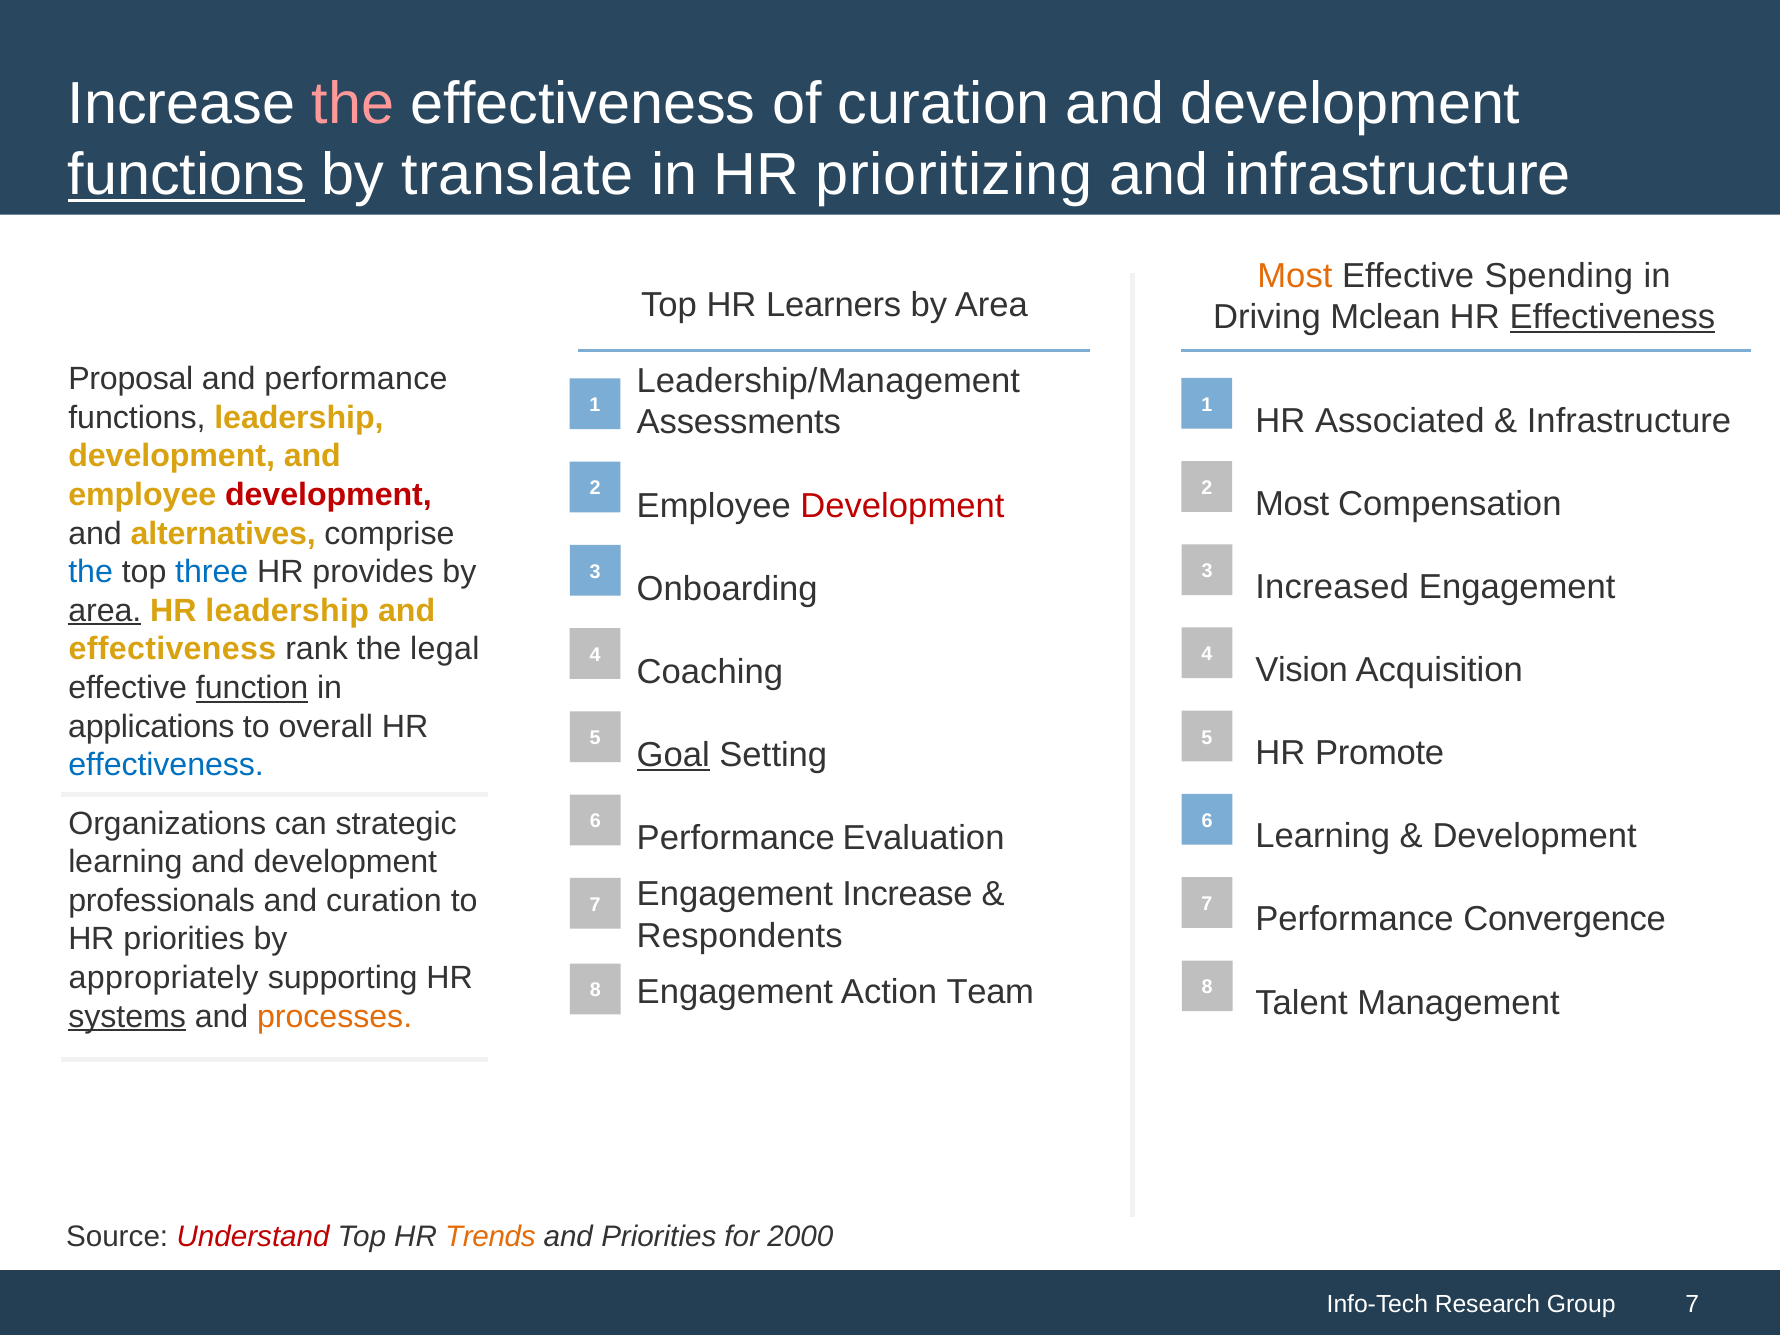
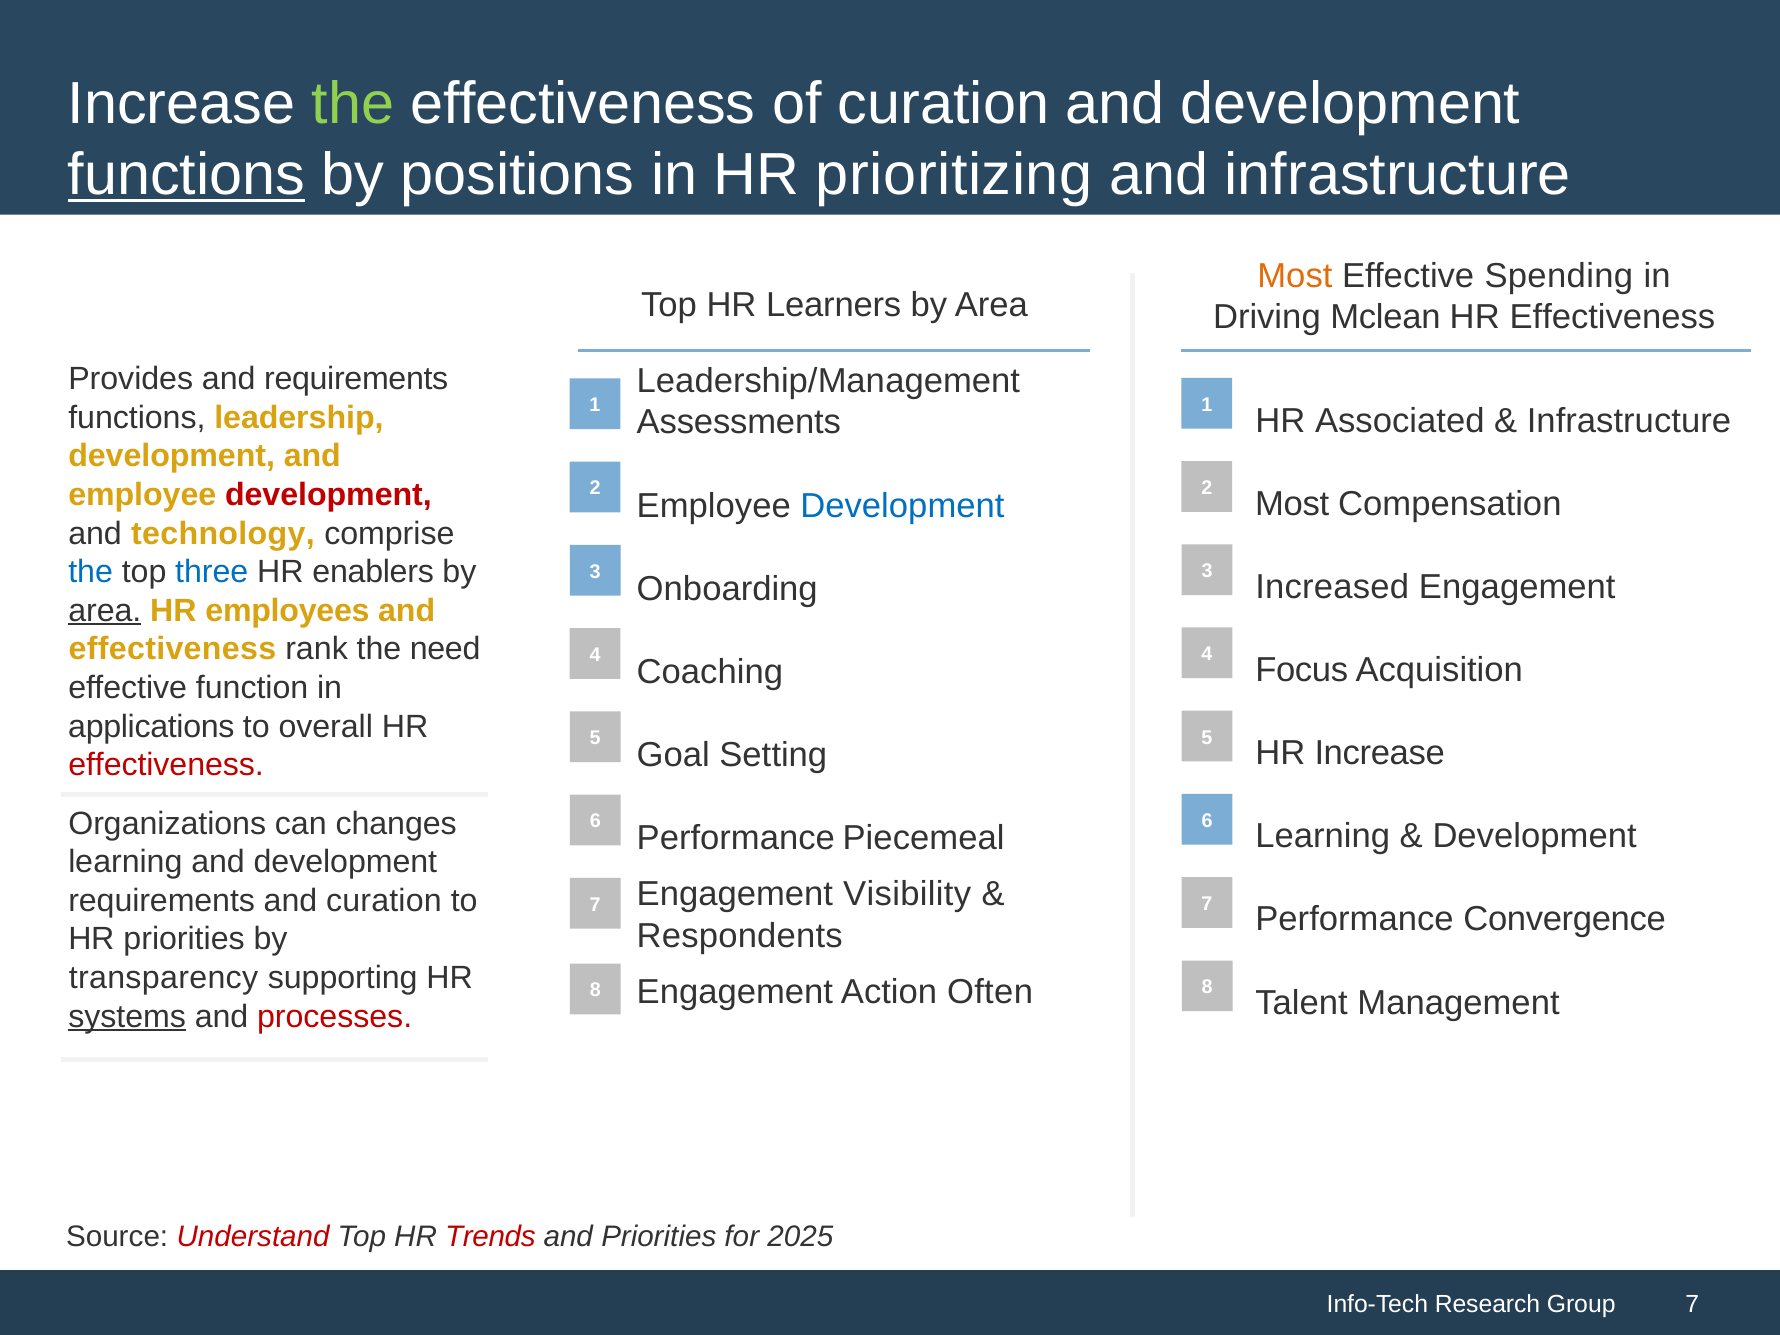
the at (353, 104) colour: pink -> light green
translate: translate -> positions
Effectiveness at (1612, 318) underline: present -> none
Proposal: Proposal -> Provides
and performance: performance -> requirements
Development at (902, 506) colour: red -> blue
alternatives: alternatives -> technology
provides: provides -> enablers
HR leadership: leadership -> employees
legal: legal -> need
Vision: Vision -> Focus
function underline: present -> none
HR Promote: Promote -> Increase
Goal underline: present -> none
effectiveness at (166, 765) colour: blue -> red
strategic: strategic -> changes
Evaluation: Evaluation -> Piecemeal
Engagement Increase: Increase -> Visibility
professionals at (162, 901): professionals -> requirements
appropriately: appropriately -> transparency
Team: Team -> Often
processes colour: orange -> red
Trends colour: orange -> red
2000: 2000 -> 2025
